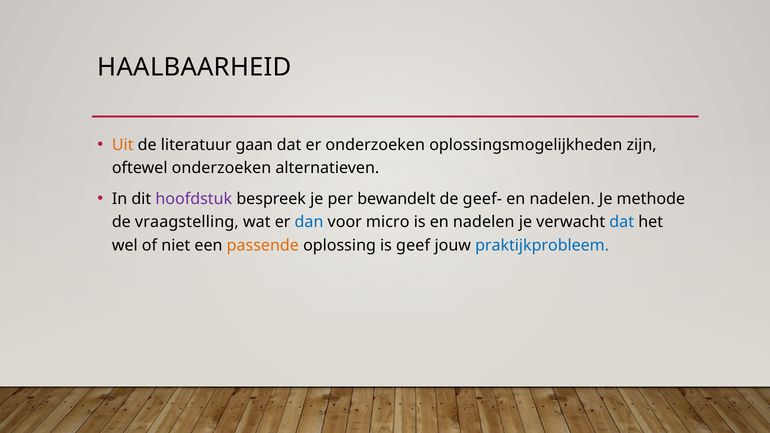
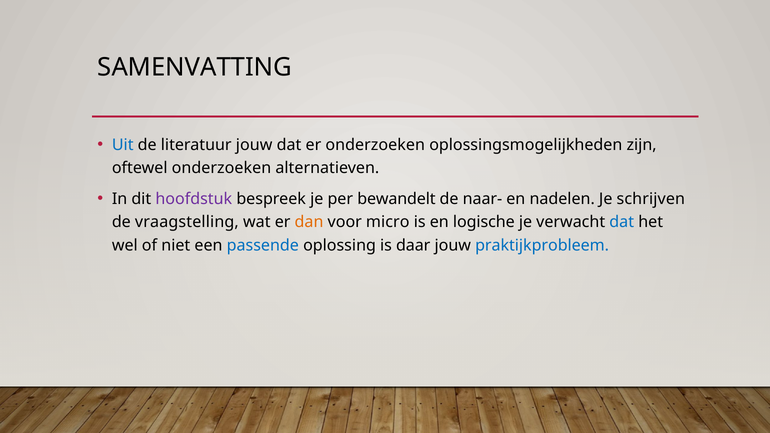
HAALBAARHEID: HAALBAARHEID -> SAMENVATTING
Uit colour: orange -> blue
literatuur gaan: gaan -> jouw
geef-: geef- -> naar-
methode: methode -> schrijven
dan colour: blue -> orange
is en nadelen: nadelen -> logische
passende colour: orange -> blue
geef: geef -> daar
